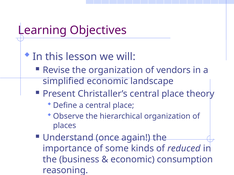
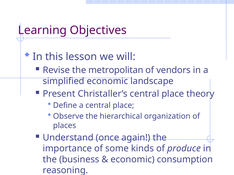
the organization: organization -> metropolitan
reduced: reduced -> produce
